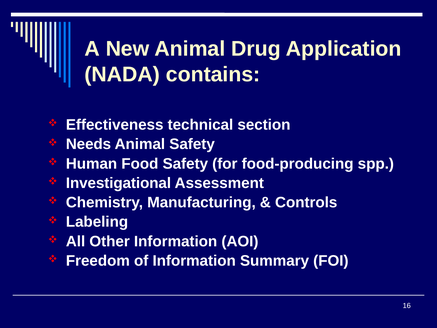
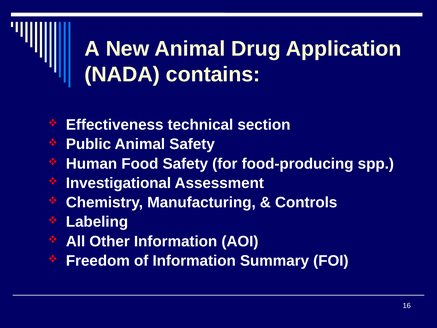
Needs: Needs -> Public
